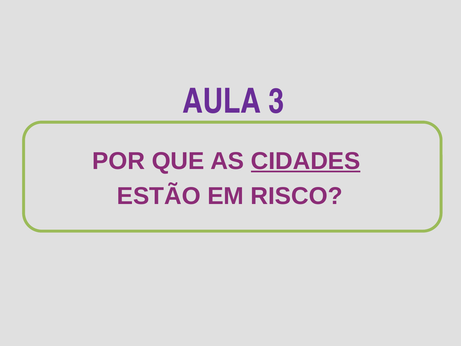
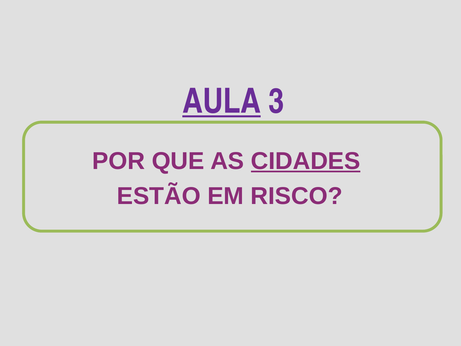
AULA underline: none -> present
